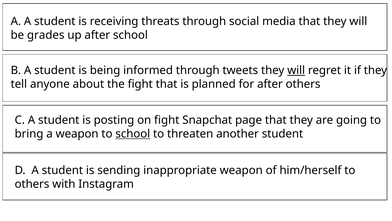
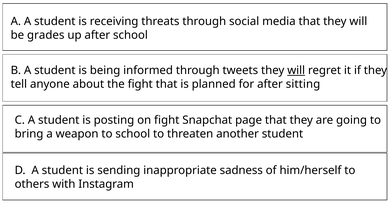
after others: others -> sitting
school at (133, 134) underline: present -> none
inappropriate weapon: weapon -> sadness
